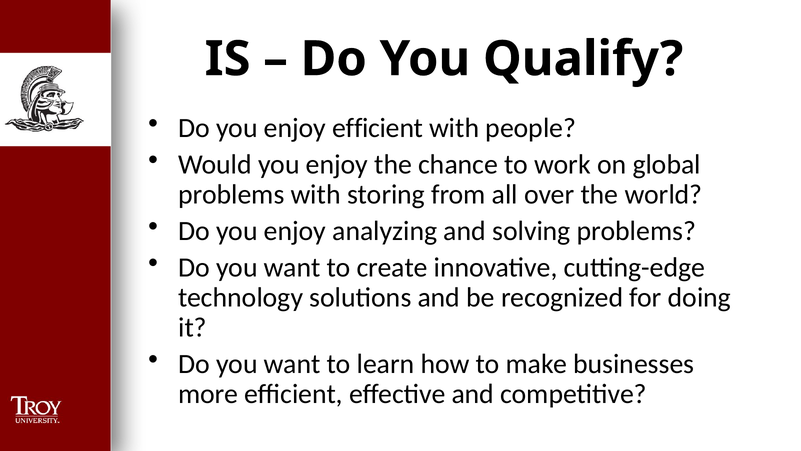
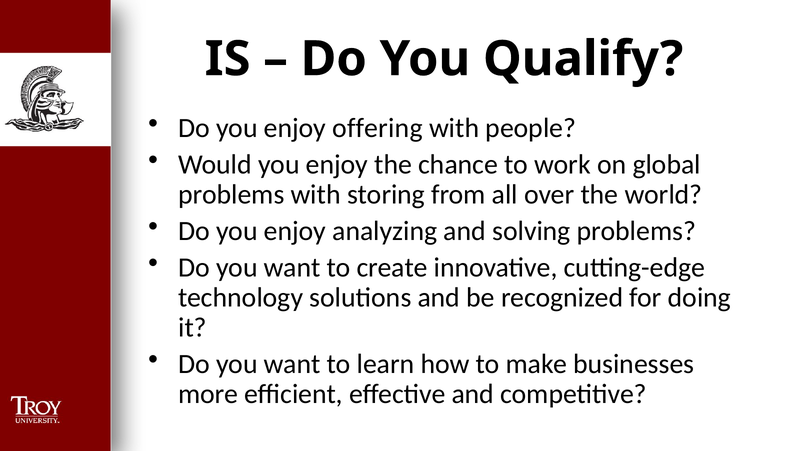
enjoy efficient: efficient -> offering
